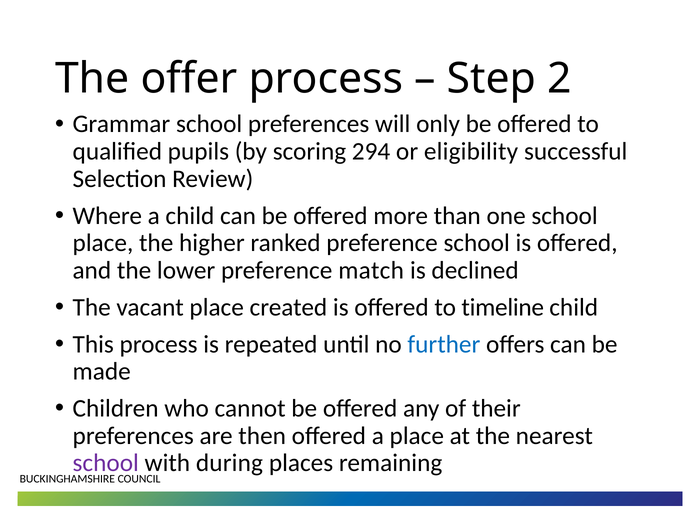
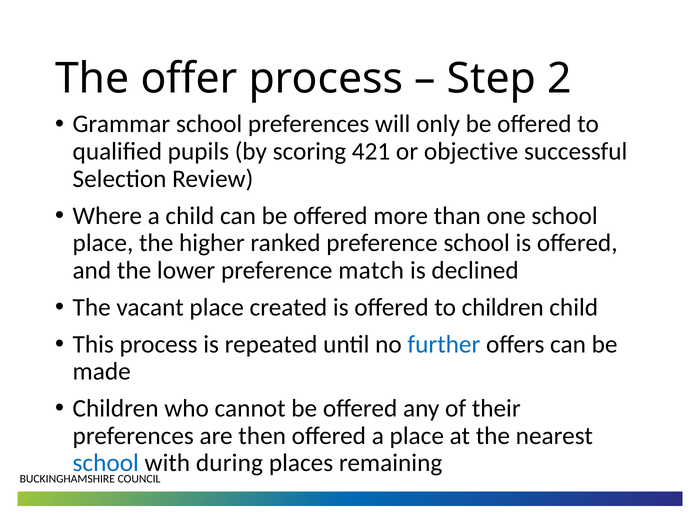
294: 294 -> 421
eligibility: eligibility -> objective
to timeline: timeline -> children
school at (106, 463) colour: purple -> blue
